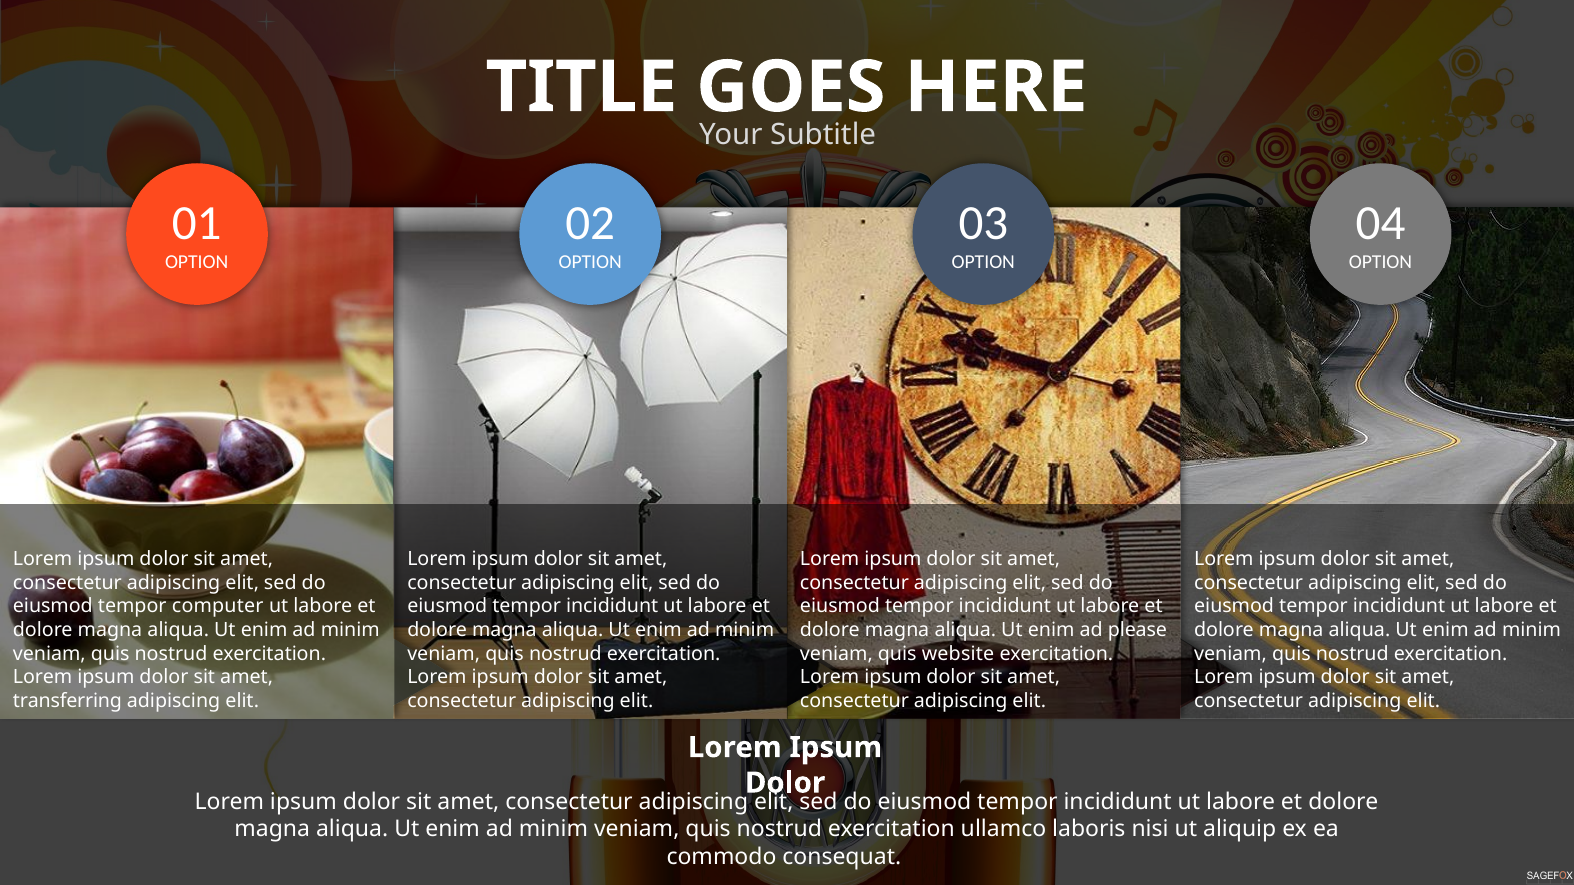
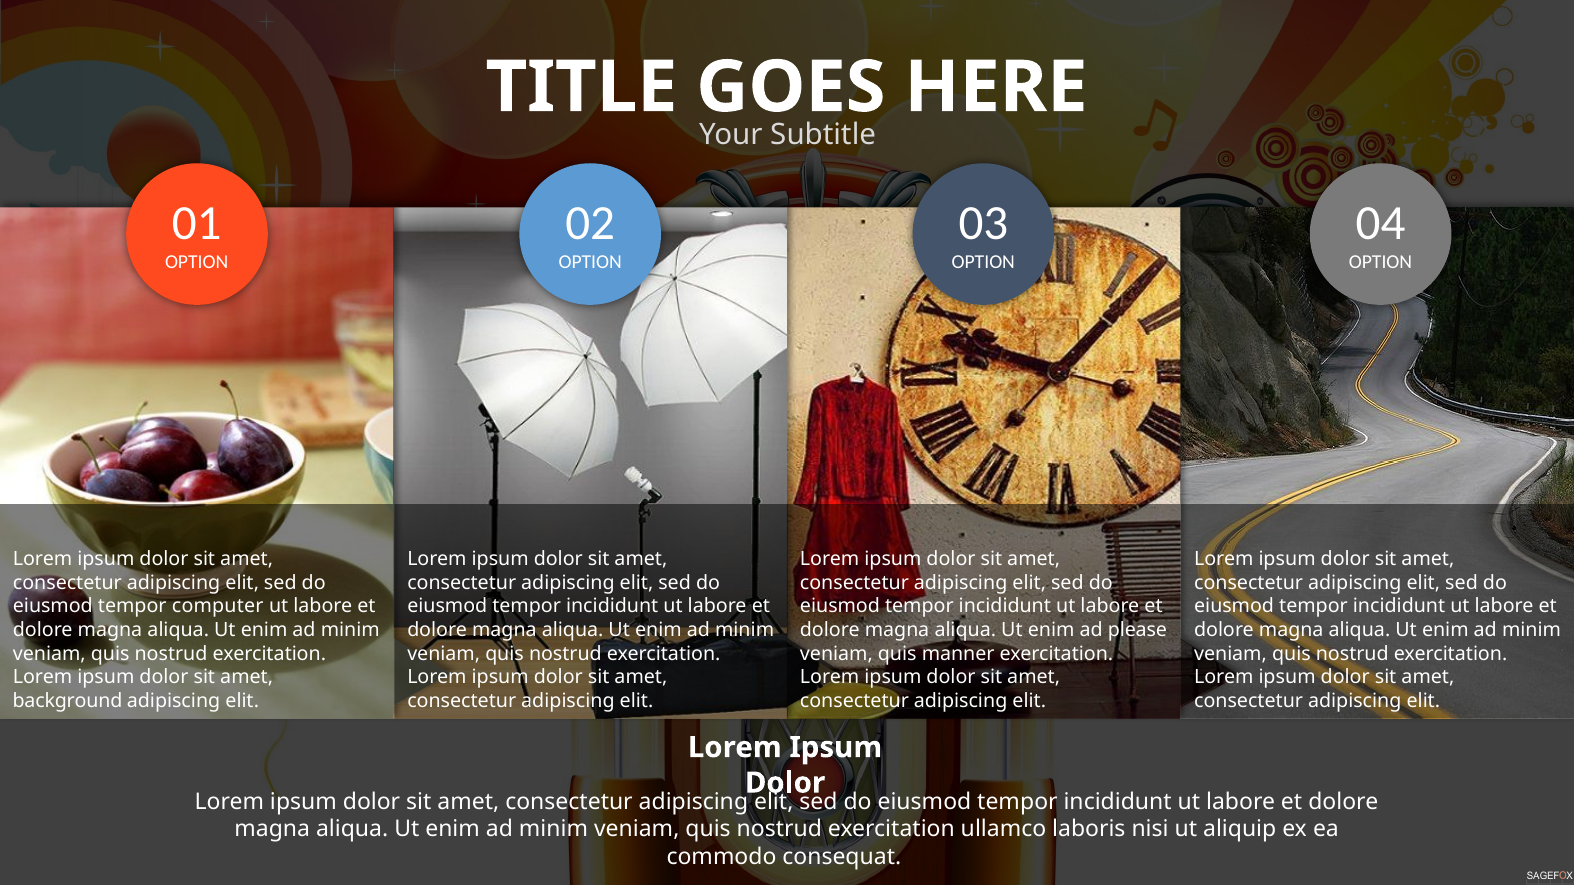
website: website -> manner
transferring: transferring -> background
